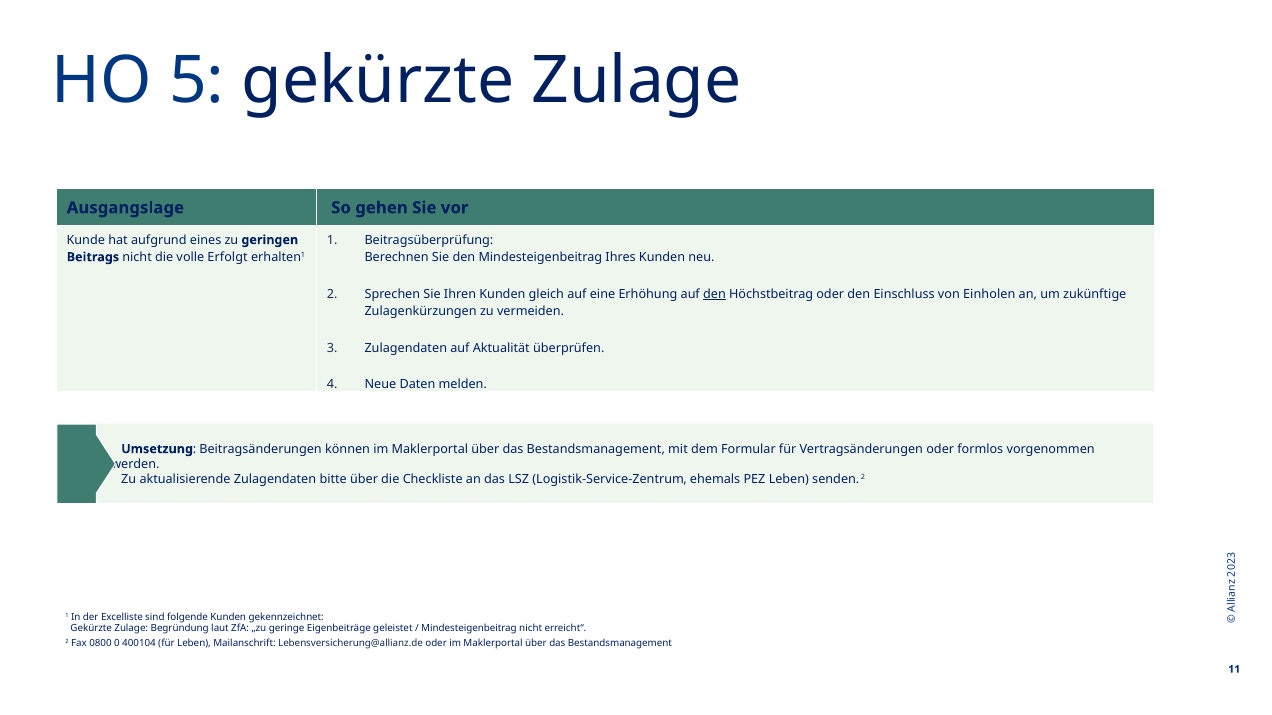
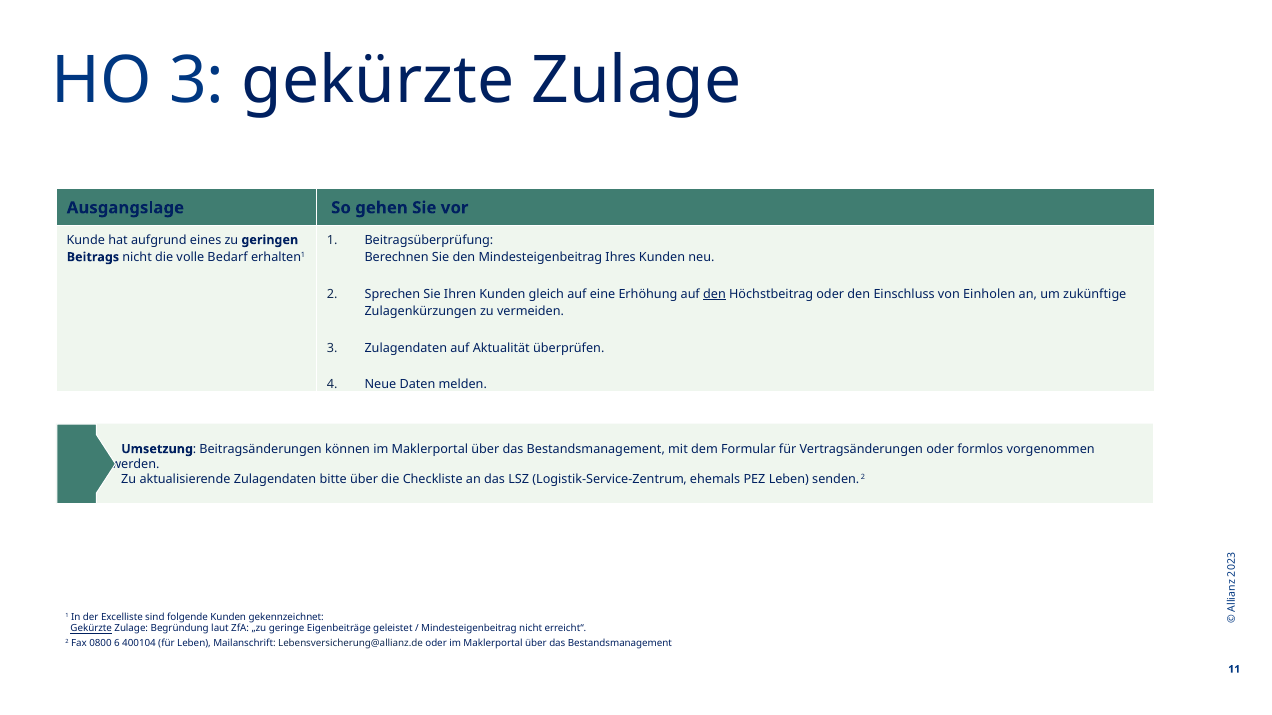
HO 5: 5 -> 3
Erfolgt: Erfolgt -> Bedarf
Gekürzte at (91, 629) underline: none -> present
0800 0: 0 -> 6
